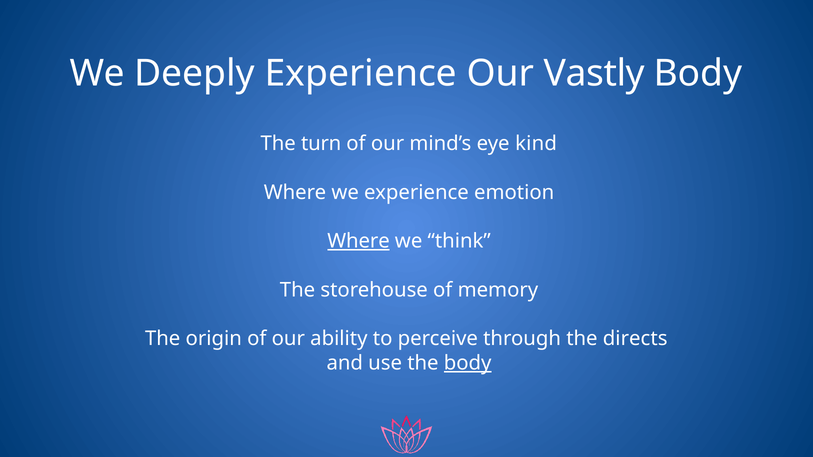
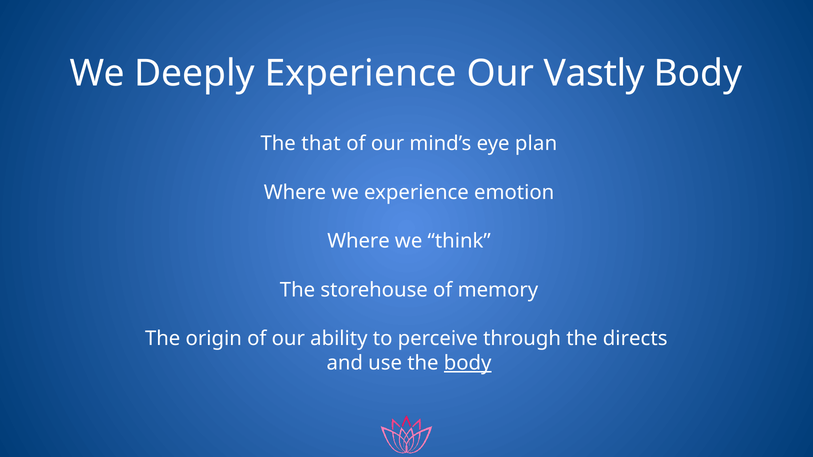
turn: turn -> that
kind: kind -> plan
Where at (359, 241) underline: present -> none
